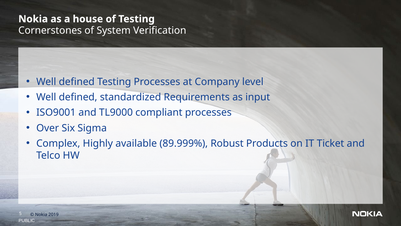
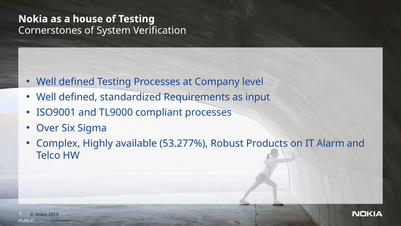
89.999%: 89.999% -> 53.277%
Ticket: Ticket -> Alarm
